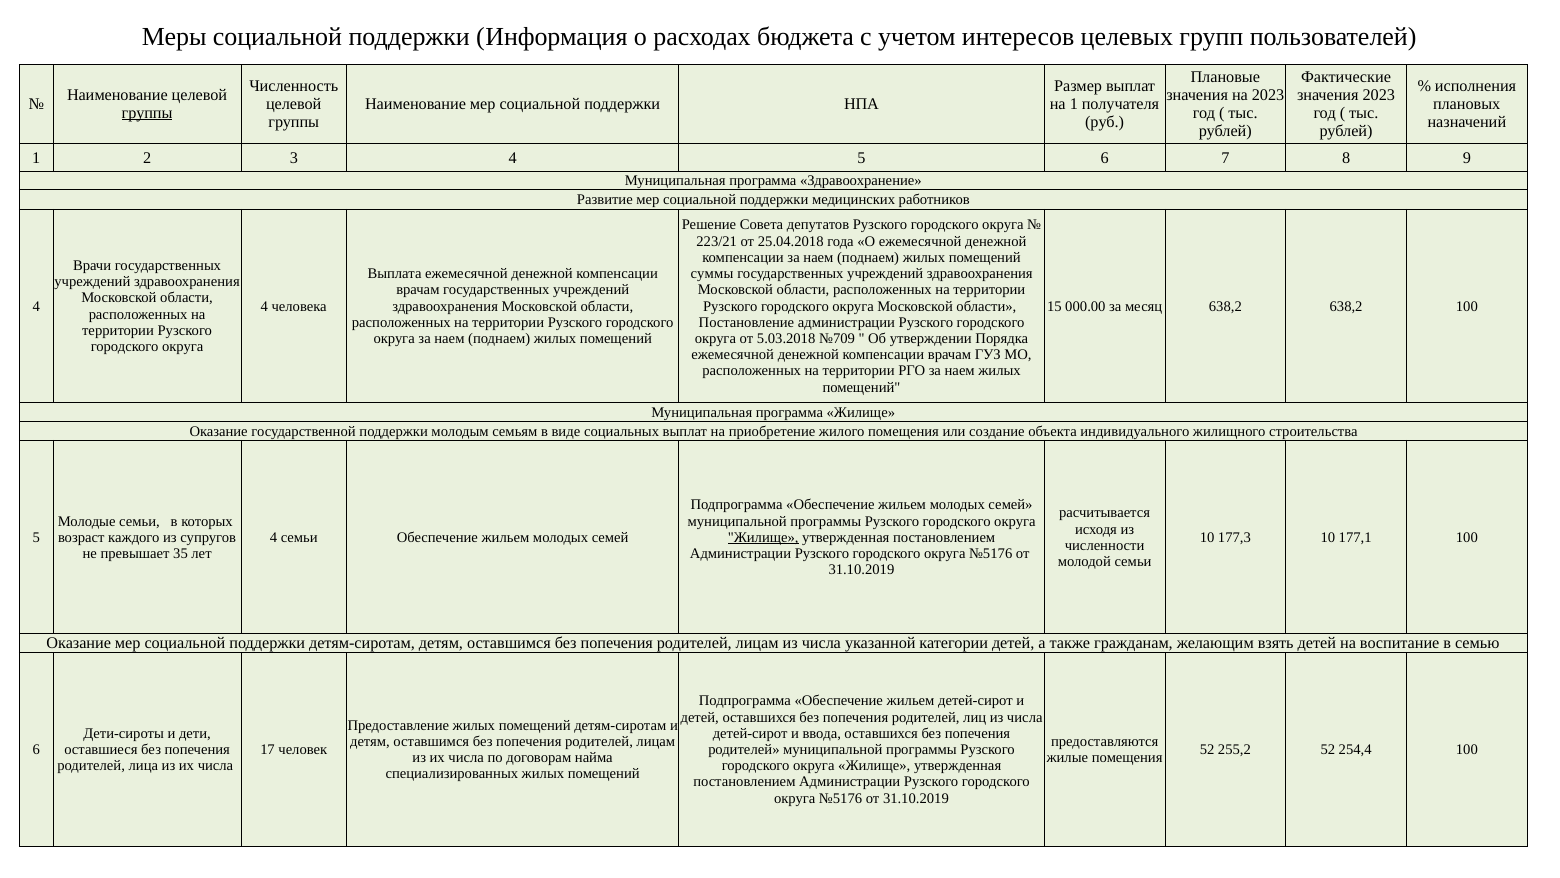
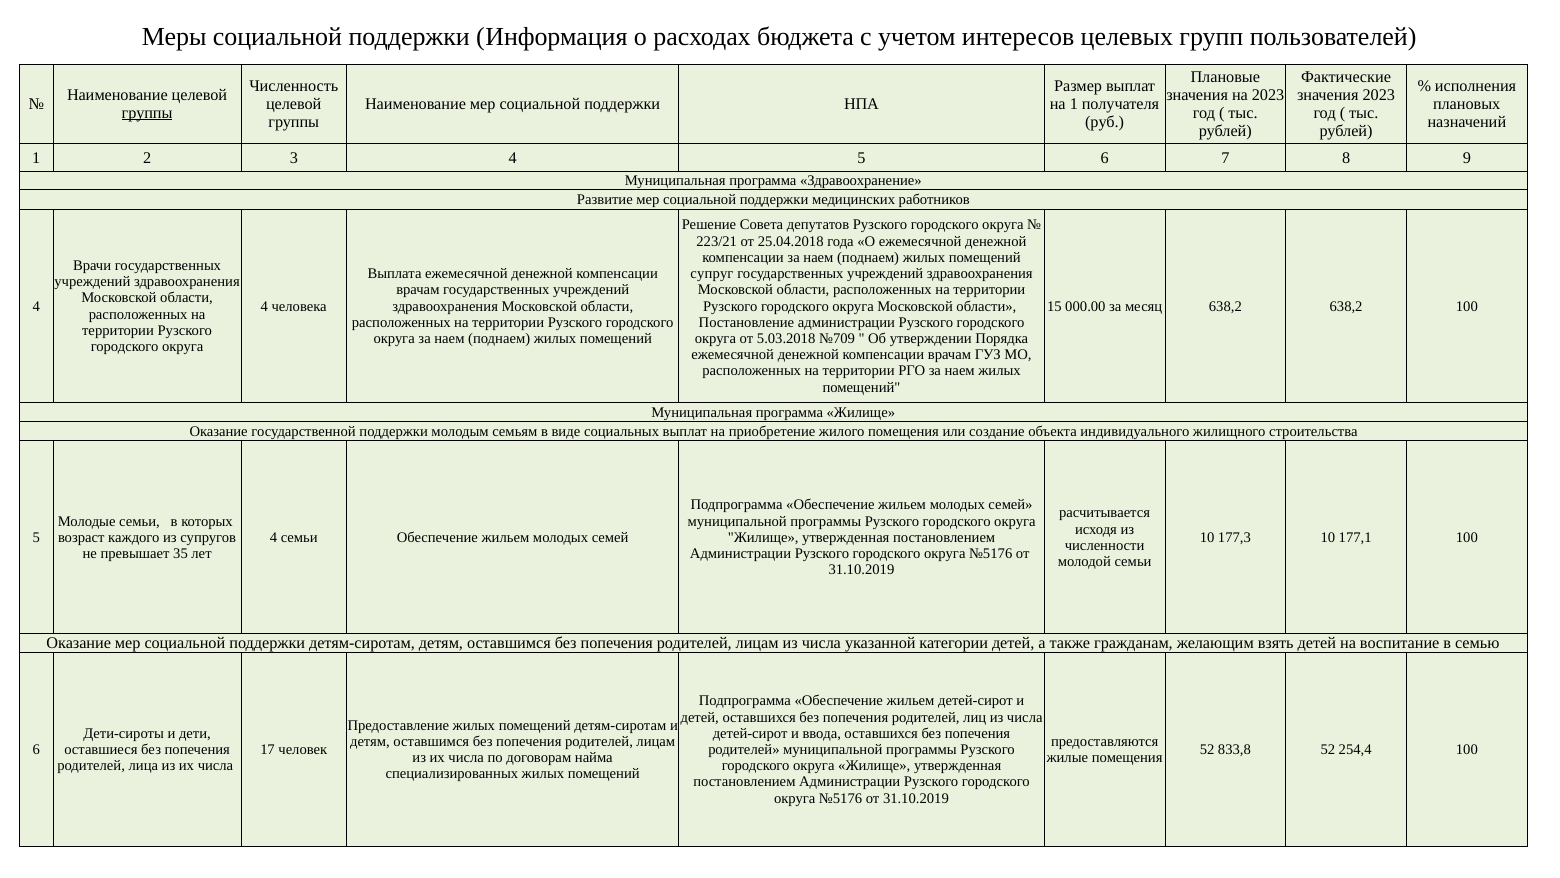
суммы: суммы -> супруг
Жилище at (763, 537) underline: present -> none
255,2: 255,2 -> 833,8
